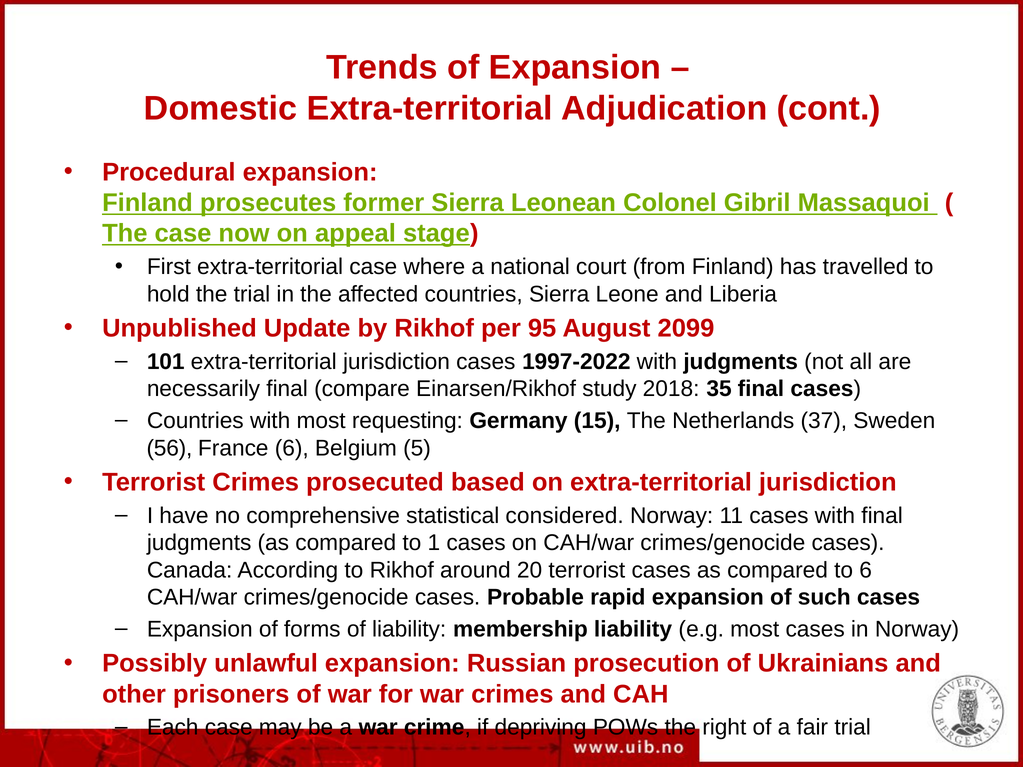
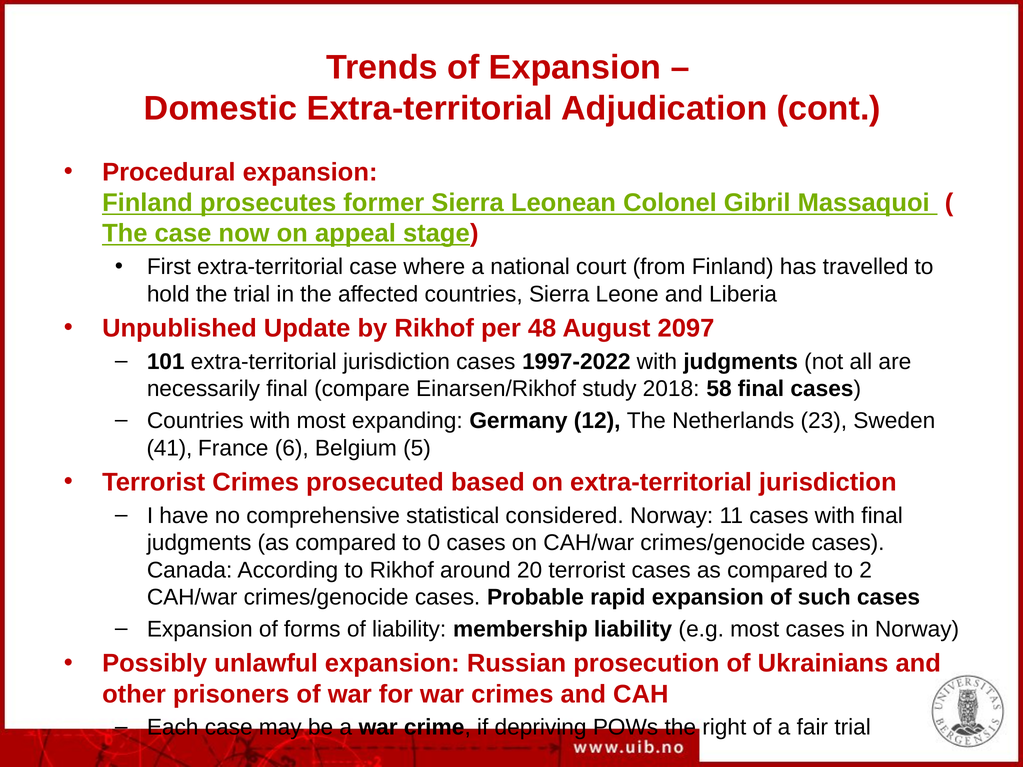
95: 95 -> 48
2099: 2099 -> 2097
35: 35 -> 58
requesting: requesting -> expanding
15: 15 -> 12
37: 37 -> 23
56: 56 -> 41
1: 1 -> 0
to 6: 6 -> 2
